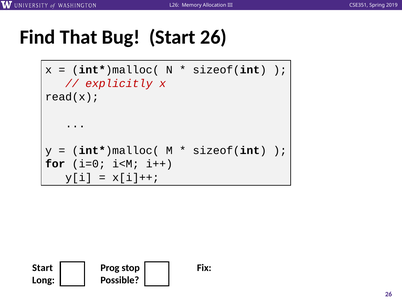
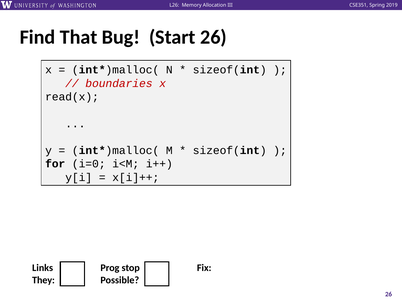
explicitly: explicitly -> boundaries
Start at (43, 268): Start -> Links
Long: Long -> They
